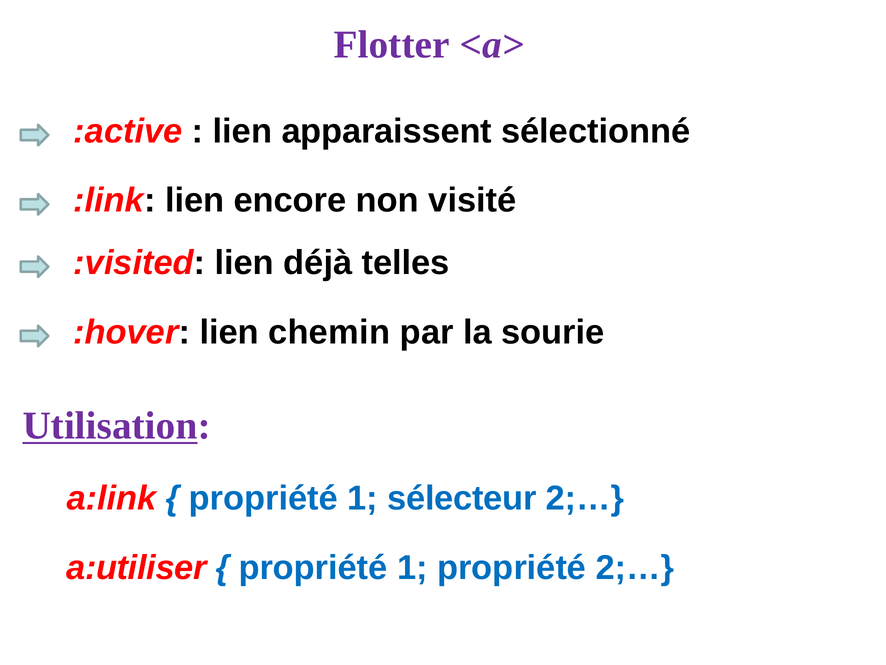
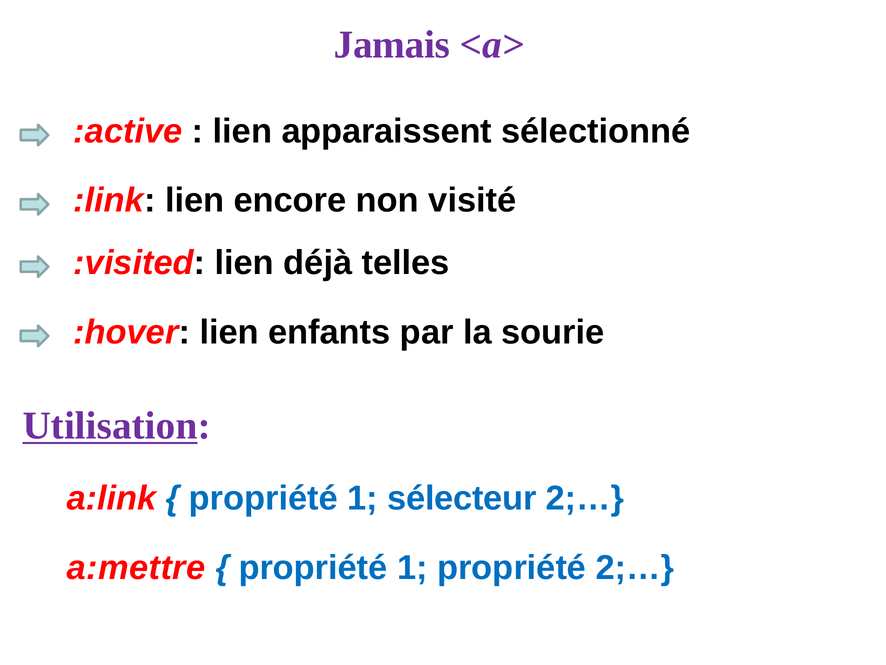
Flotter: Flotter -> Jamais
chemin: chemin -> enfants
a:utiliser: a:utiliser -> a:mettre
